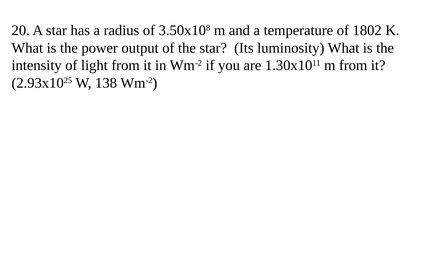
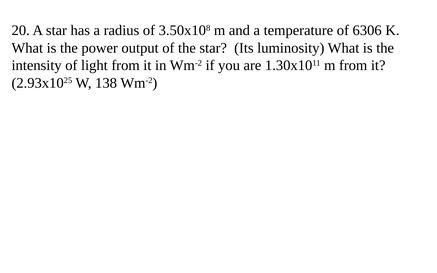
1802: 1802 -> 6306
